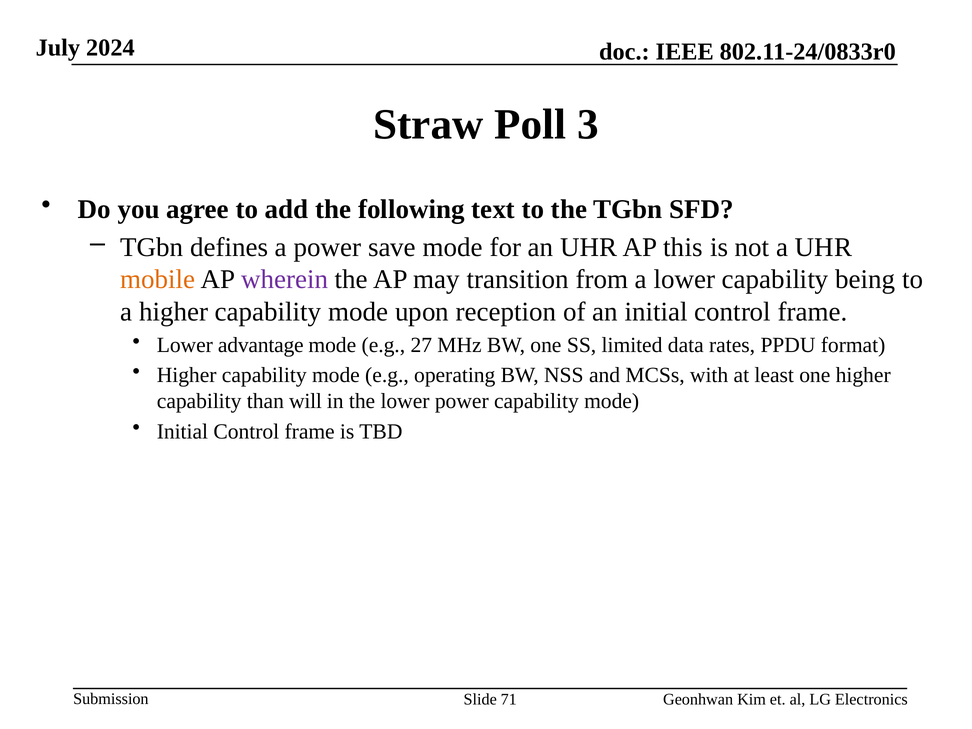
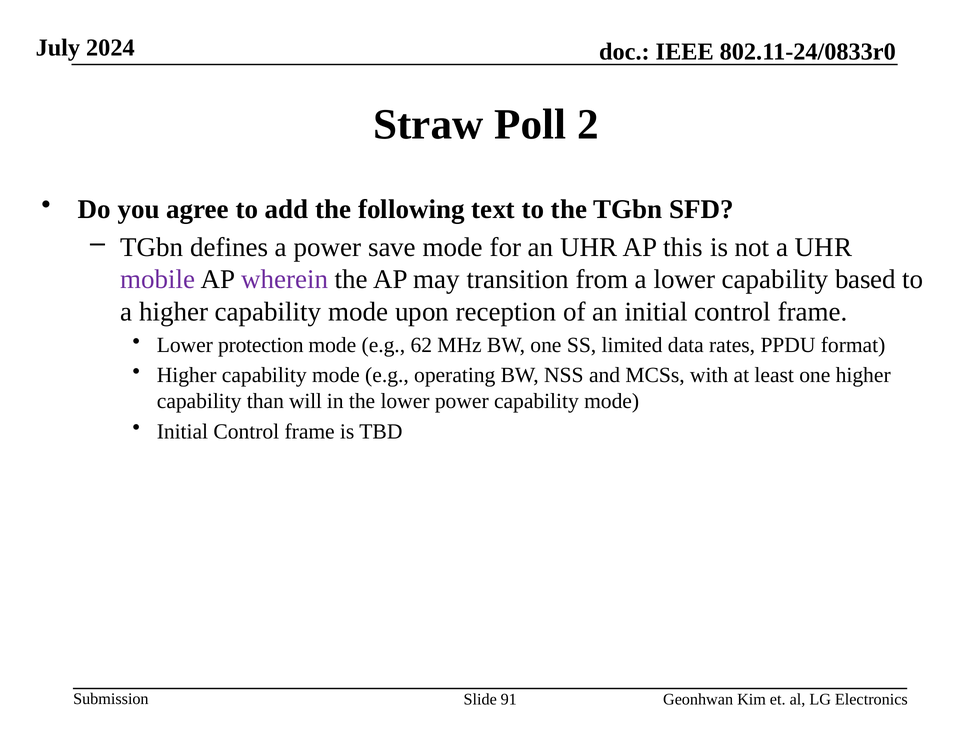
3: 3 -> 2
mobile colour: orange -> purple
being: being -> based
advantage: advantage -> protection
27: 27 -> 62
71: 71 -> 91
